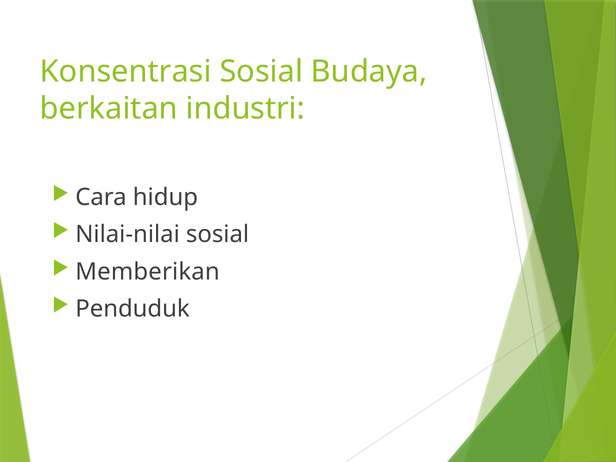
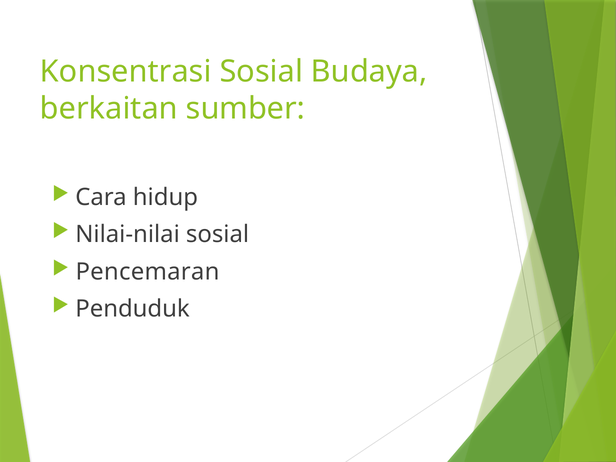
industri: industri -> sumber
Memberikan: Memberikan -> Pencemaran
